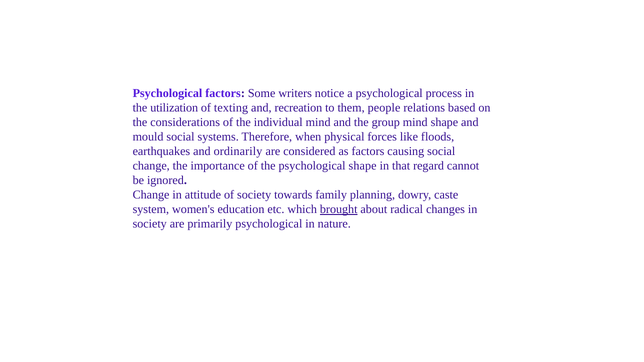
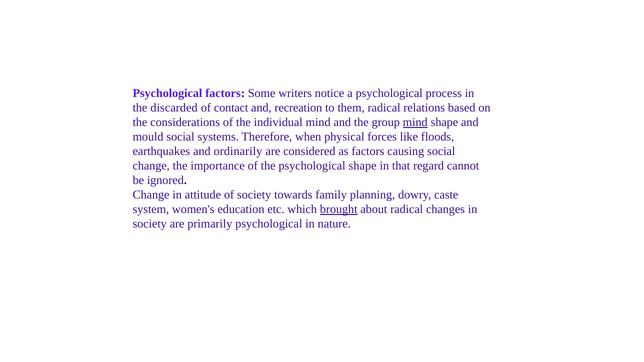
utilization: utilization -> discarded
texting: texting -> contact
them people: people -> radical
mind at (415, 122) underline: none -> present
